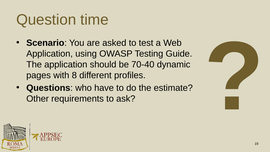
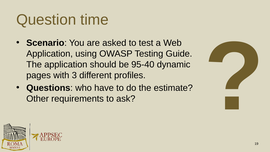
70-40: 70-40 -> 95-40
8: 8 -> 3
